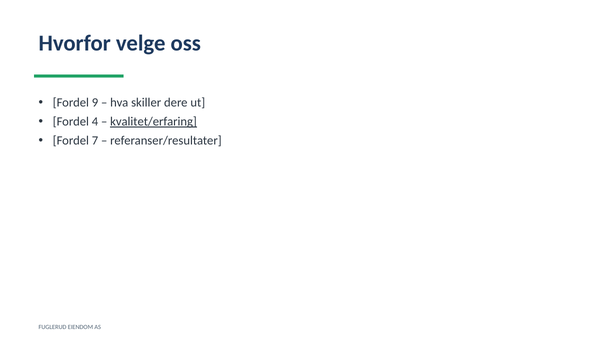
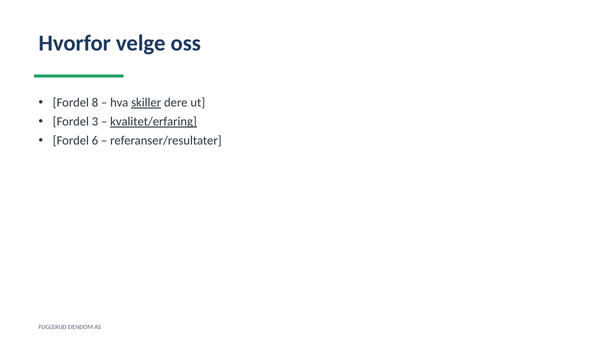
9: 9 -> 8
skiller underline: none -> present
4: 4 -> 3
7: 7 -> 6
